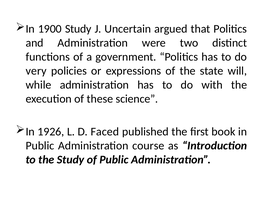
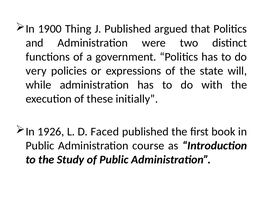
1900 Study: Study -> Thing
J Uncertain: Uncertain -> Published
science: science -> initially
